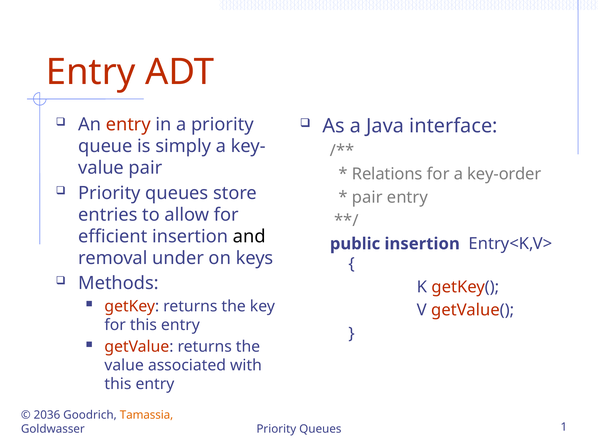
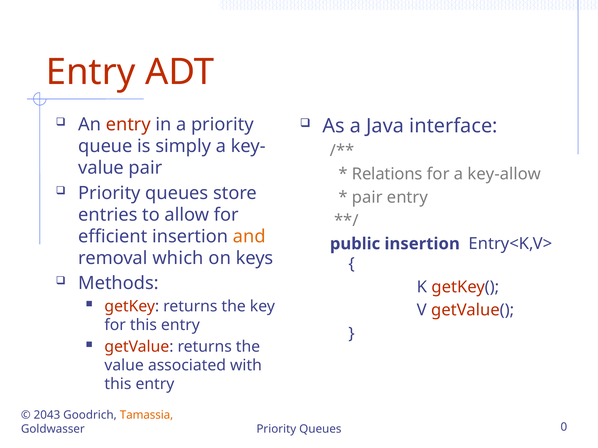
key-order: key-order -> key-allow
and colour: black -> orange
under: under -> which
2036: 2036 -> 2043
1: 1 -> 0
